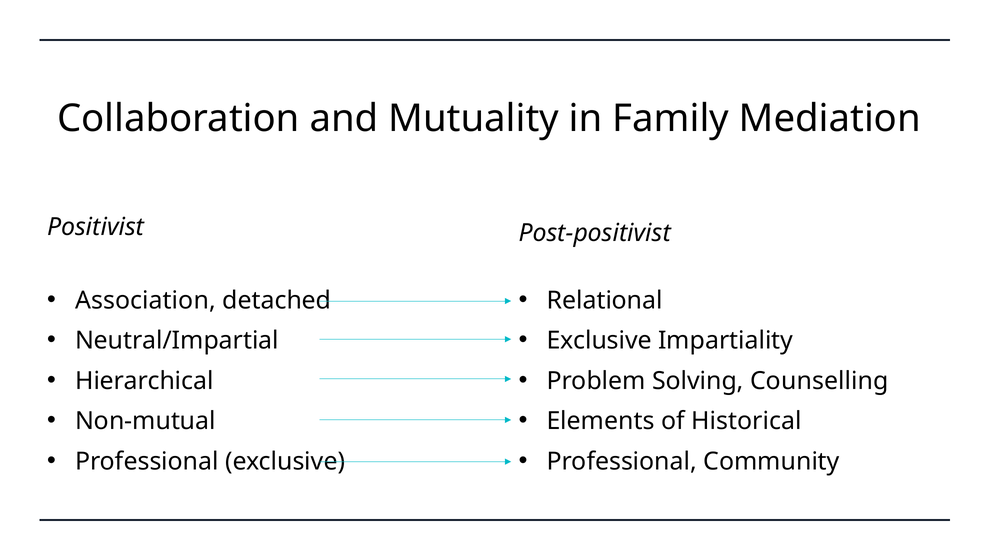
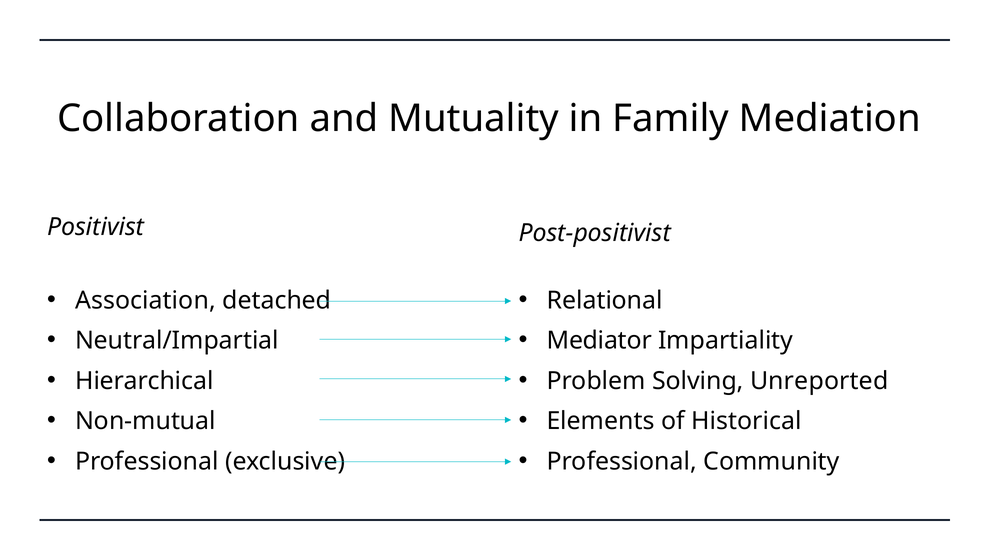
Exclusive at (599, 341): Exclusive -> Mediator
Counselling: Counselling -> Unreported
